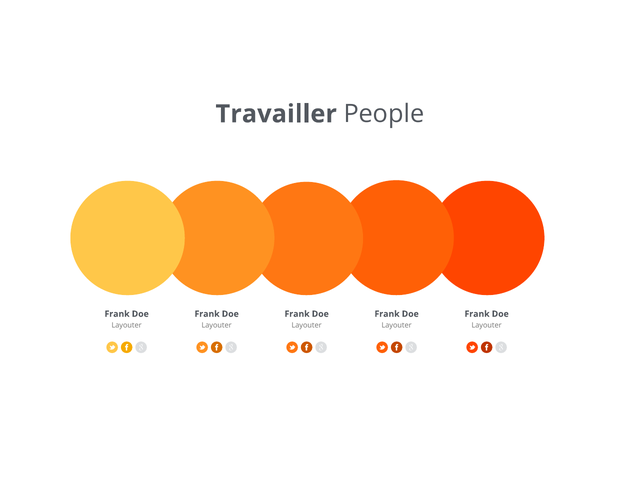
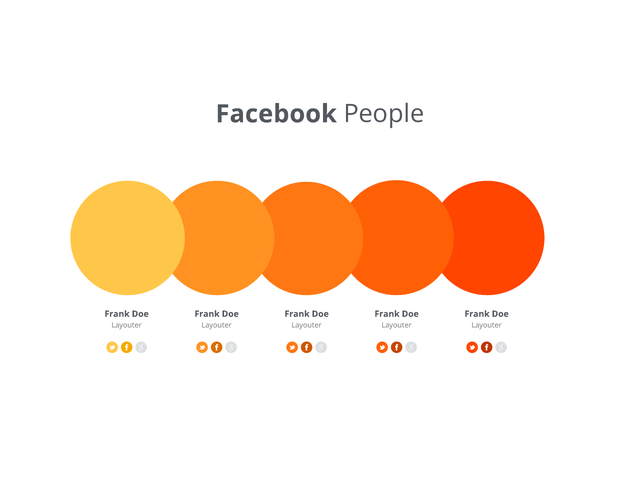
Travailler: Travailler -> Facebook
